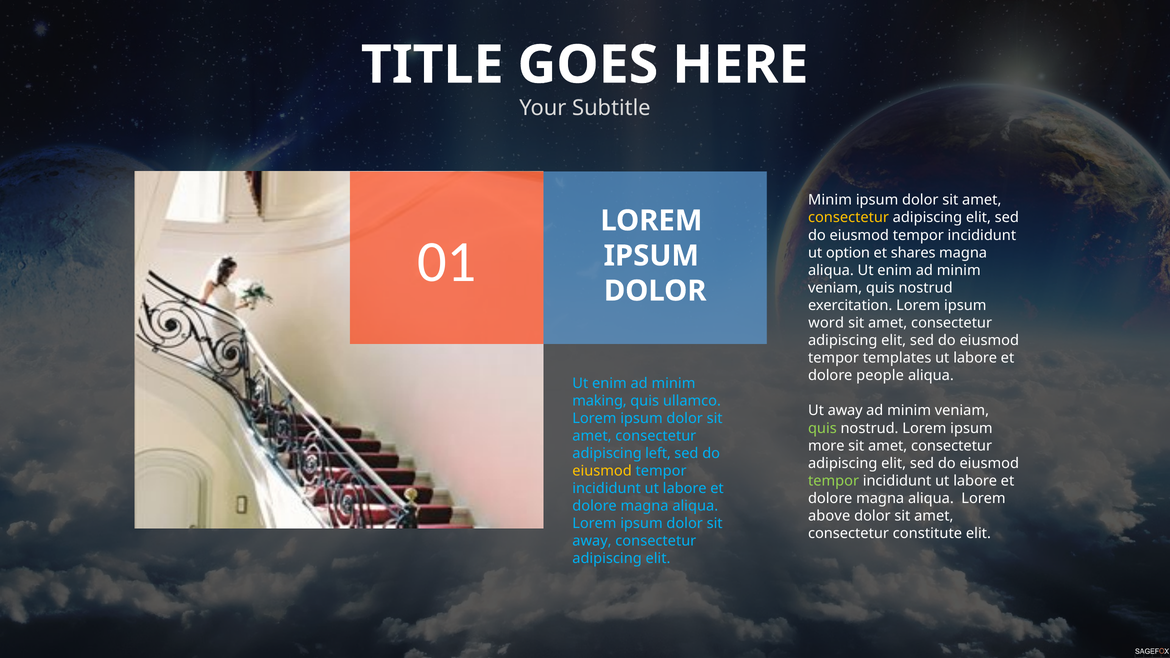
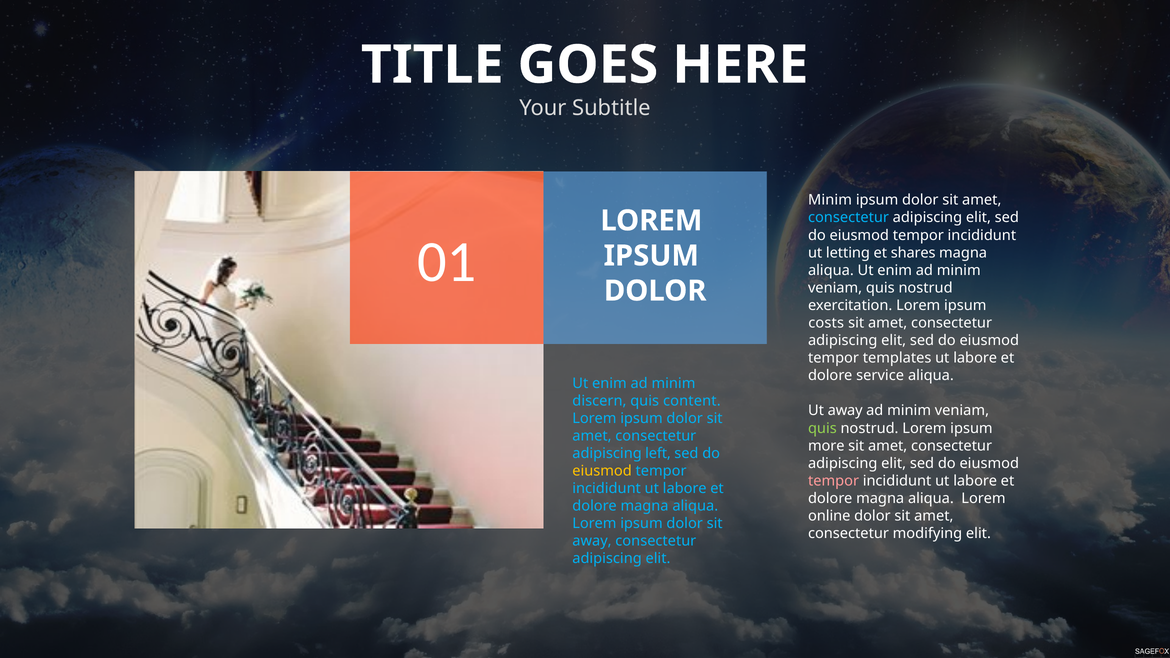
consectetur at (848, 218) colour: yellow -> light blue
option: option -> letting
word: word -> costs
people: people -> service
making: making -> discern
ullamco: ullamco -> content
tempor at (834, 481) colour: light green -> pink
above: above -> online
constitute: constitute -> modifying
